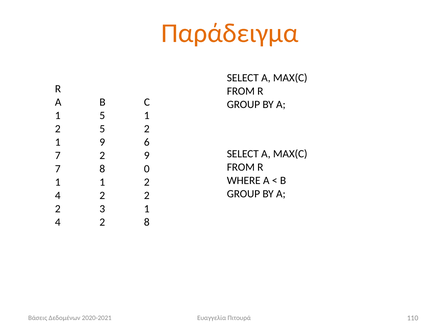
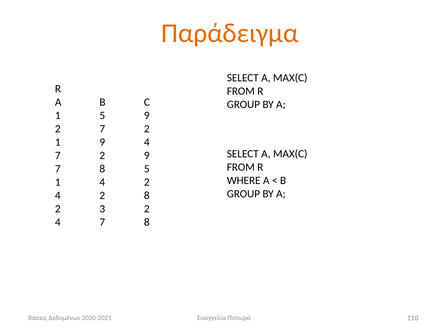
5 1: 1 -> 9
2 5: 5 -> 7
9 6: 6 -> 4
8 0: 0 -> 5
1 1: 1 -> 4
4 2 2: 2 -> 8
3 1: 1 -> 2
2 at (102, 223): 2 -> 7
